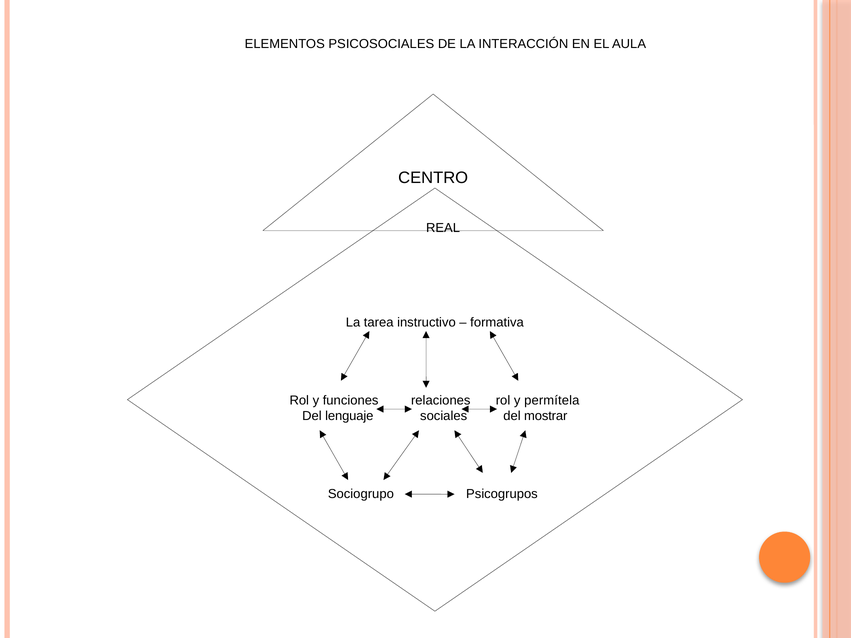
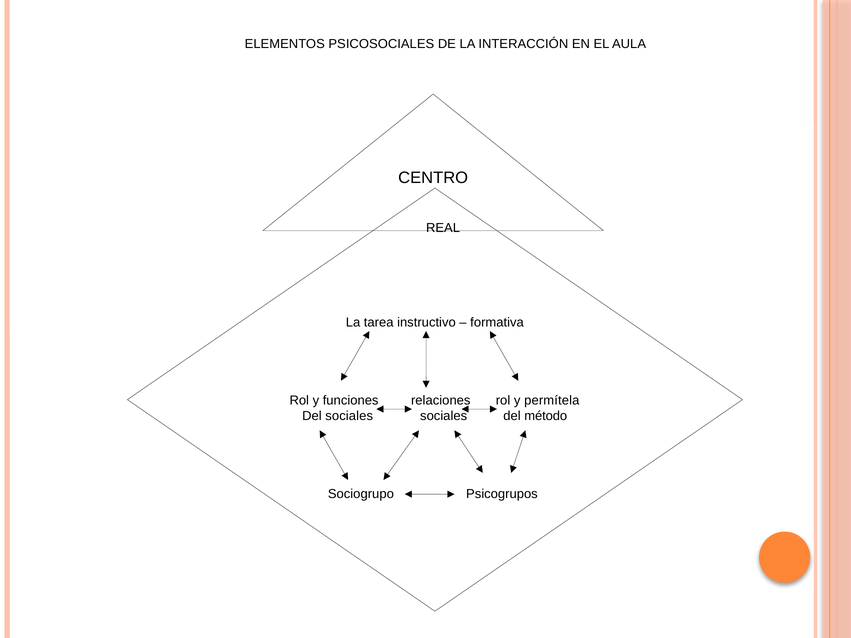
Del lenguaje: lenguaje -> sociales
mostrar: mostrar -> método
